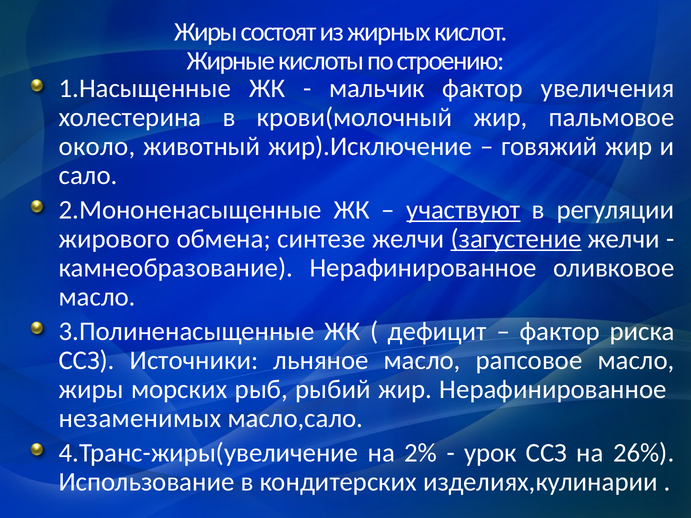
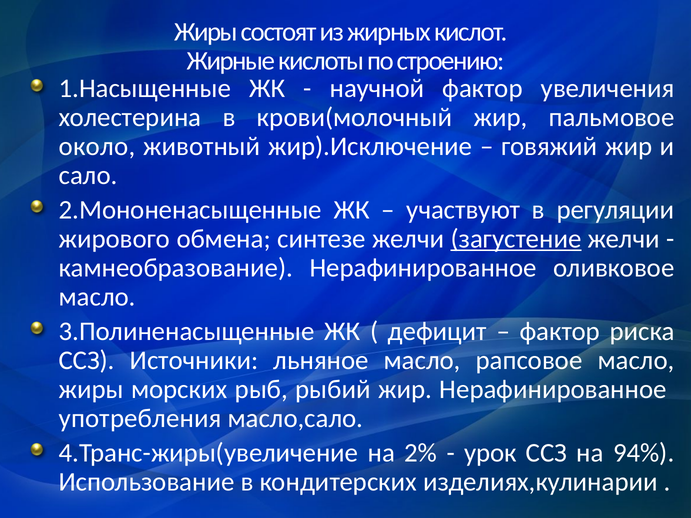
мальчик: мальчик -> научной
участвуют underline: present -> none
незаменимых: незаменимых -> употребления
26%: 26% -> 94%
